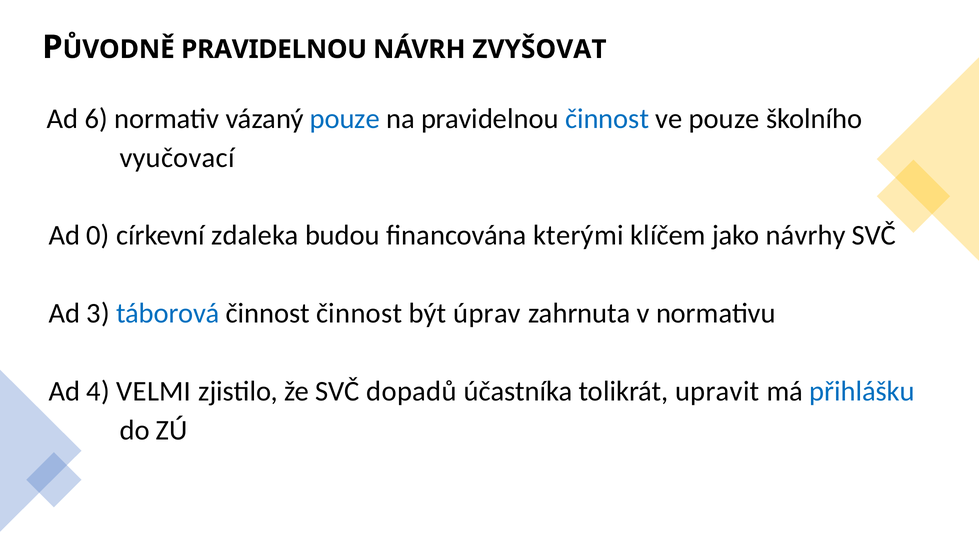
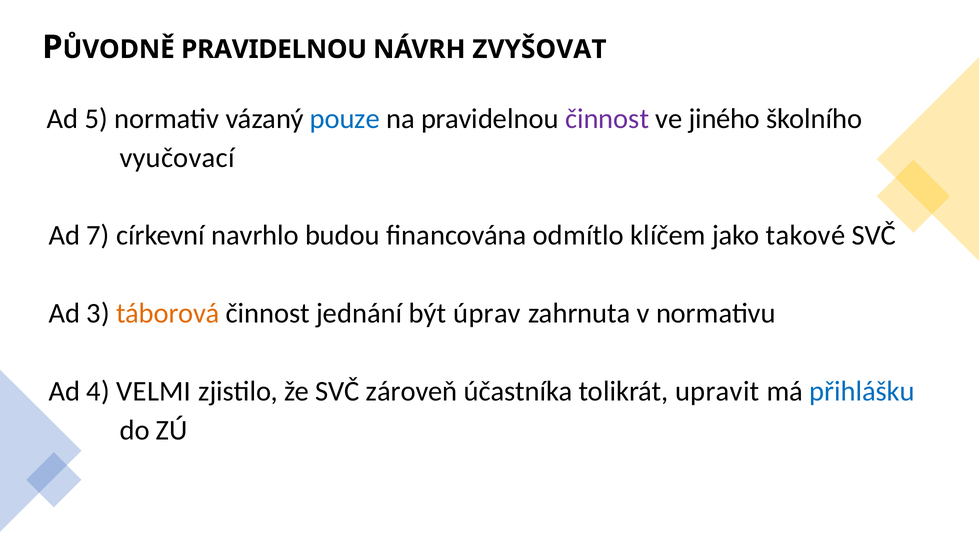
6: 6 -> 5
činnost at (607, 119) colour: blue -> purple
ve pouze: pouze -> jiného
0: 0 -> 7
zdaleka: zdaleka -> navrhlo
kterými: kterými -> odmítlo
návrhy: návrhy -> takové
táborová colour: blue -> orange
činnost činnost: činnost -> jednání
dopadů: dopadů -> zároveň
